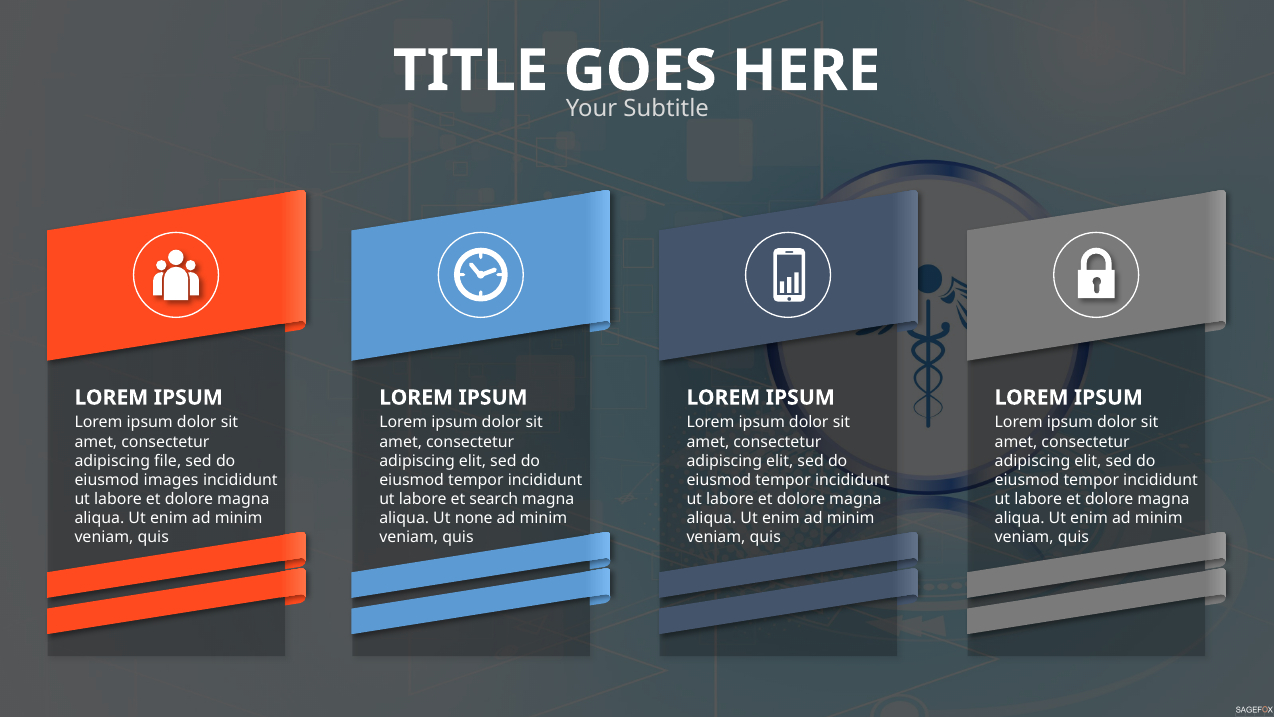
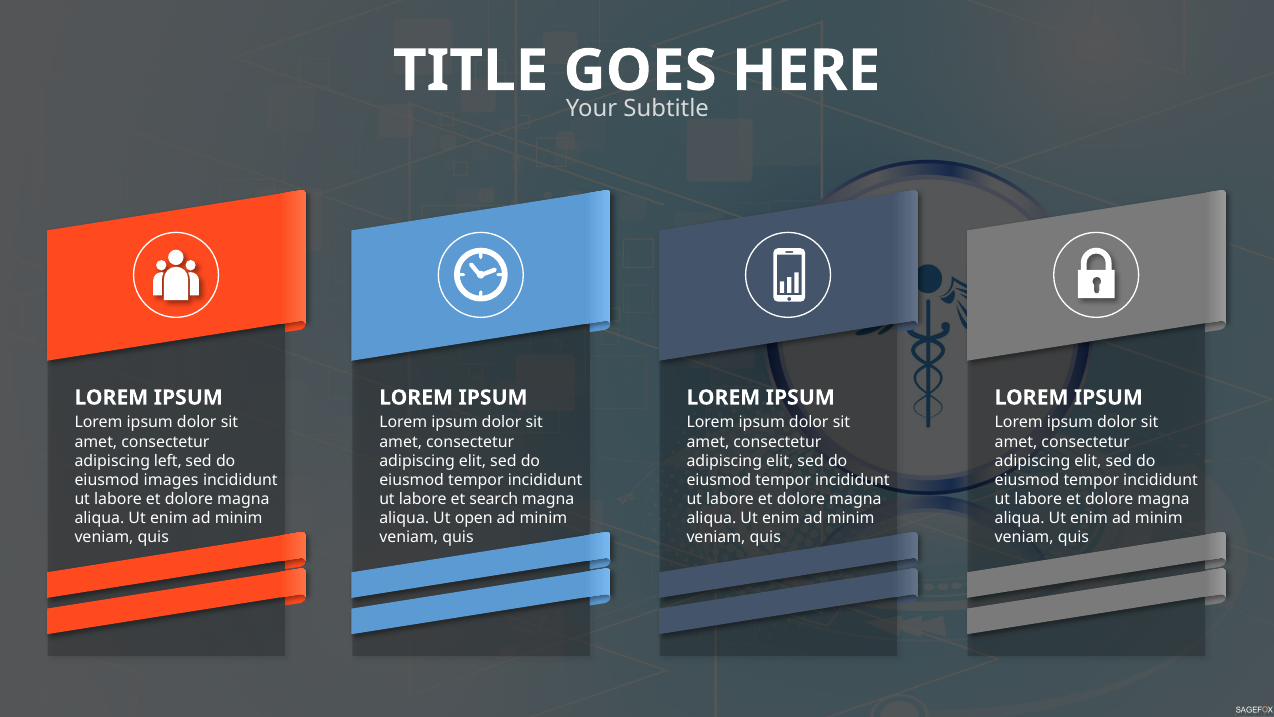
file: file -> left
none: none -> open
